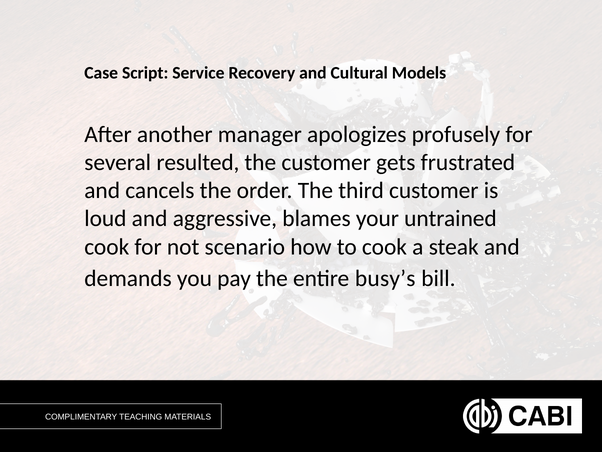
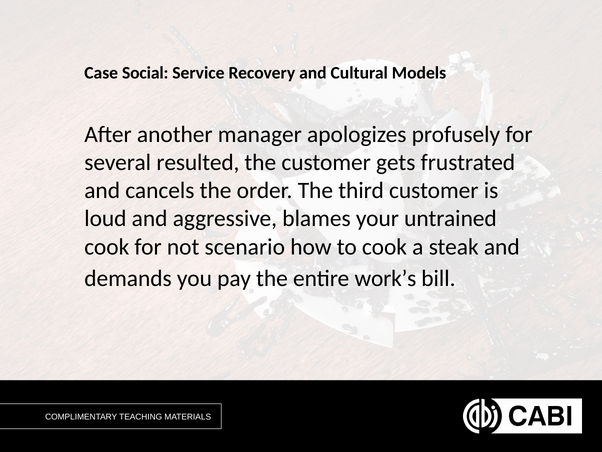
Script: Script -> Social
busy’s: busy’s -> work’s
